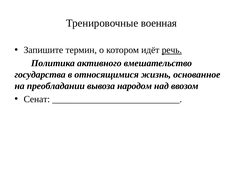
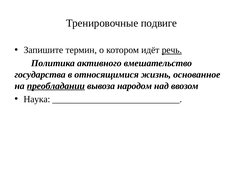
военная: военная -> подвиге
преобладании underline: none -> present
Сенат: Сенат -> Наука
